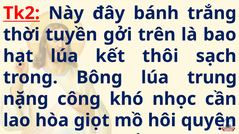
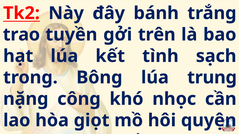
thời: thời -> trao
thôi: thôi -> tình
